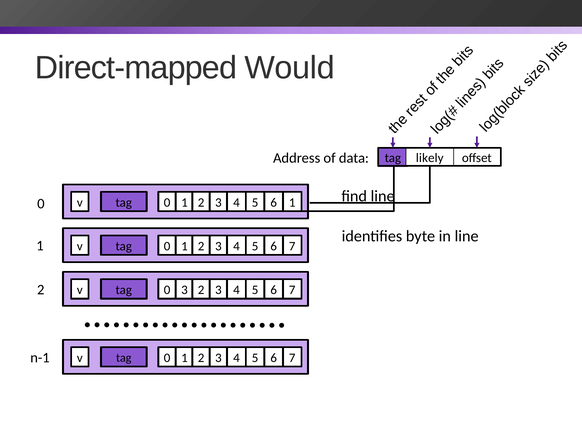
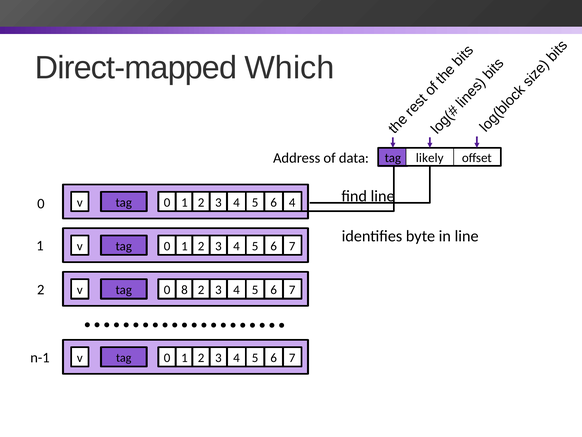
Would: Would -> Which
2 1: 1 -> 4
0 3: 3 -> 8
